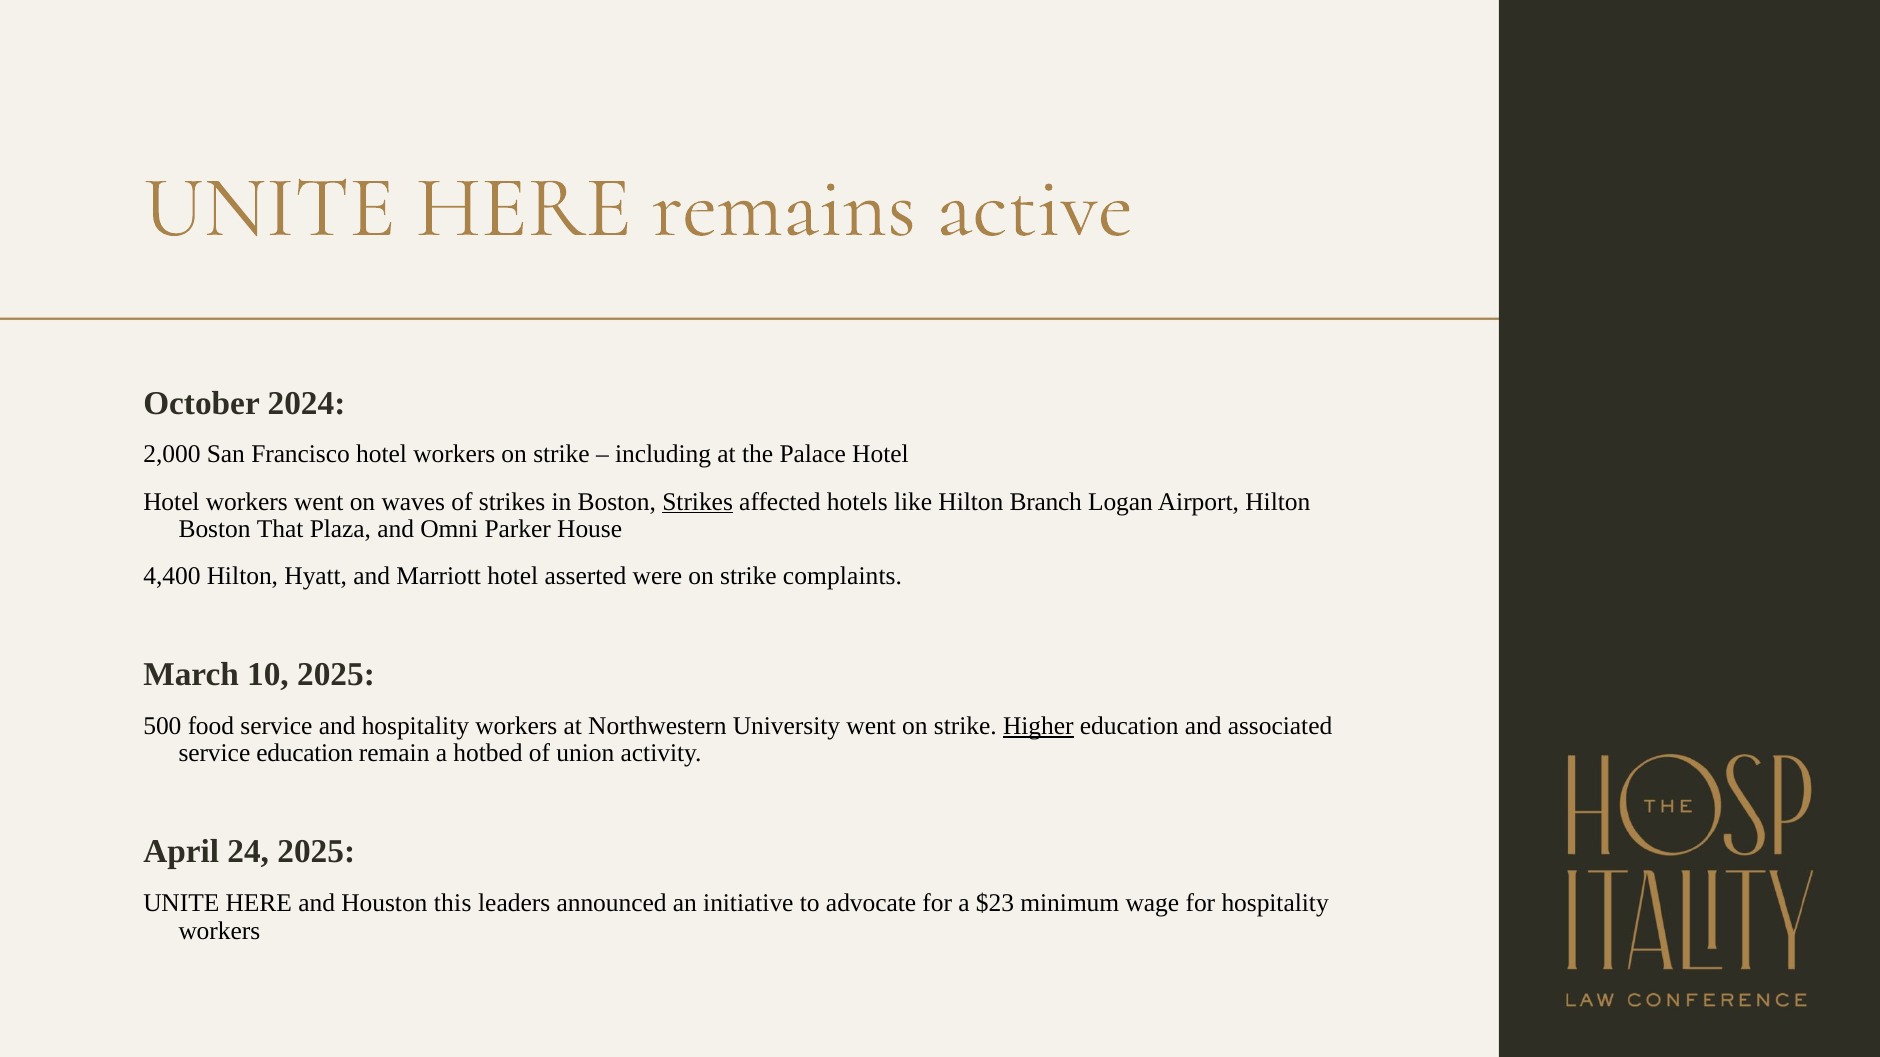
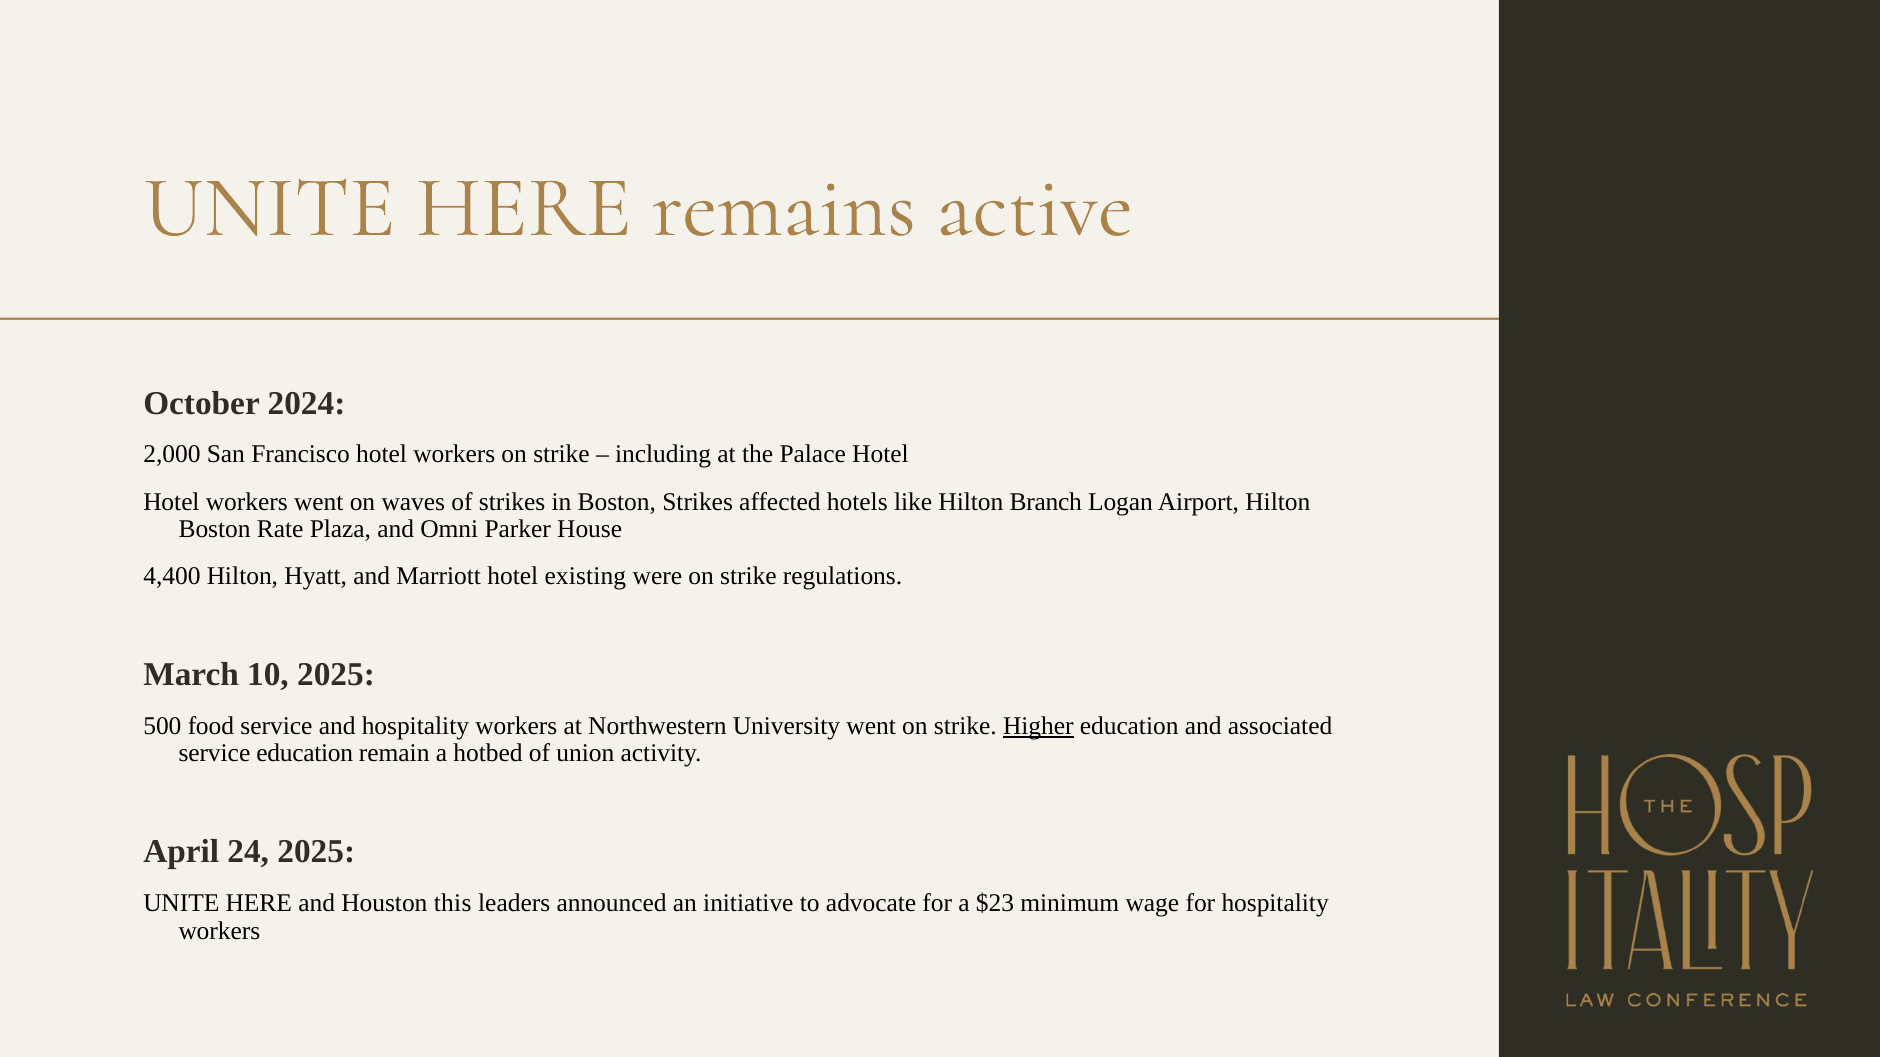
Strikes at (698, 502) underline: present -> none
That: That -> Rate
asserted: asserted -> existing
complaints: complaints -> regulations
